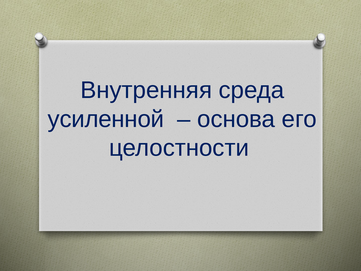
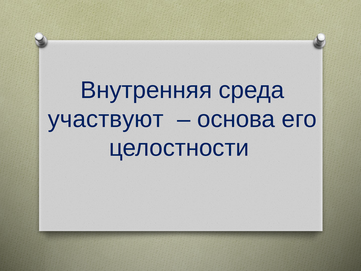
усиленной: усиленной -> участвуют
